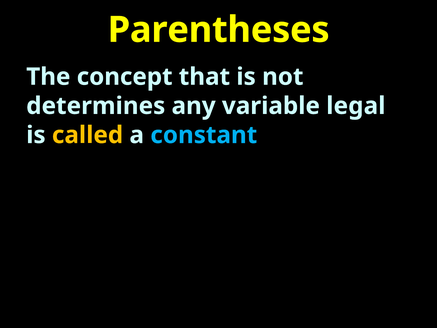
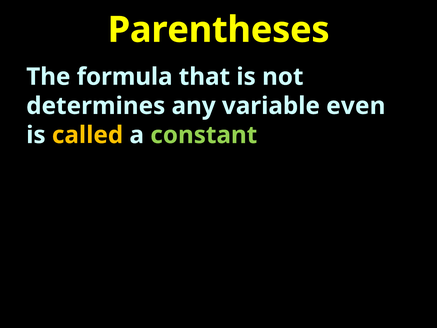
concept: concept -> formula
legal: legal -> even
constant colour: light blue -> light green
